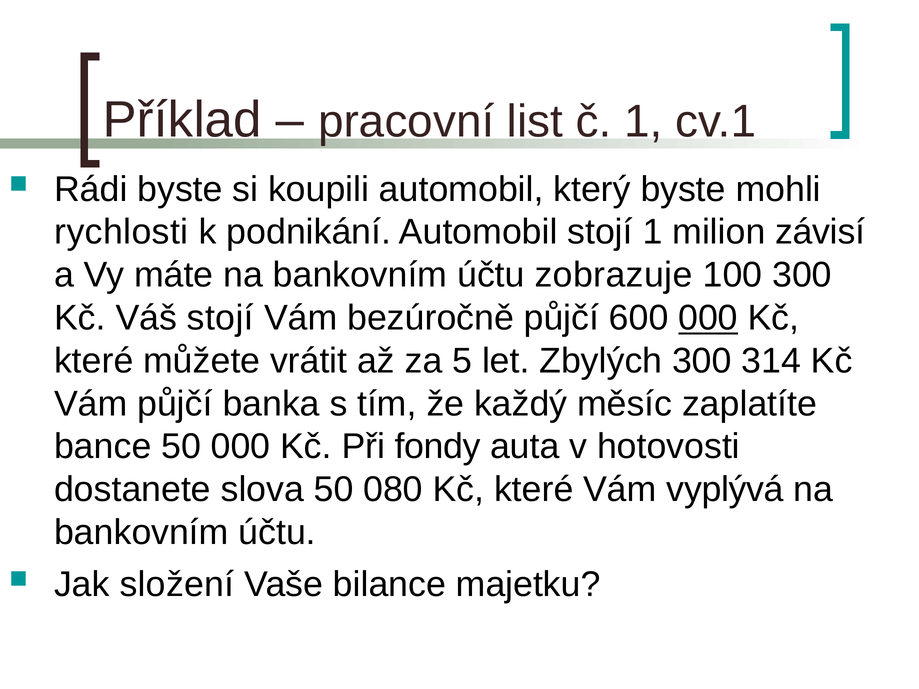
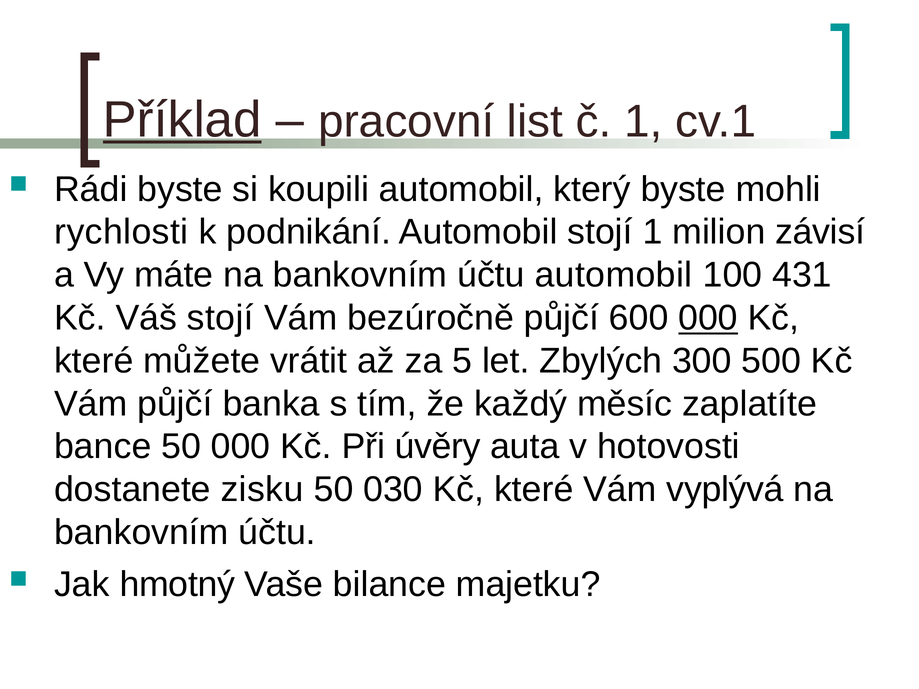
Příklad underline: none -> present
účtu zobrazuje: zobrazuje -> automobil
100 300: 300 -> 431
314: 314 -> 500
fondy: fondy -> úvěry
slova: slova -> zisku
080: 080 -> 030
složení: složení -> hmotný
